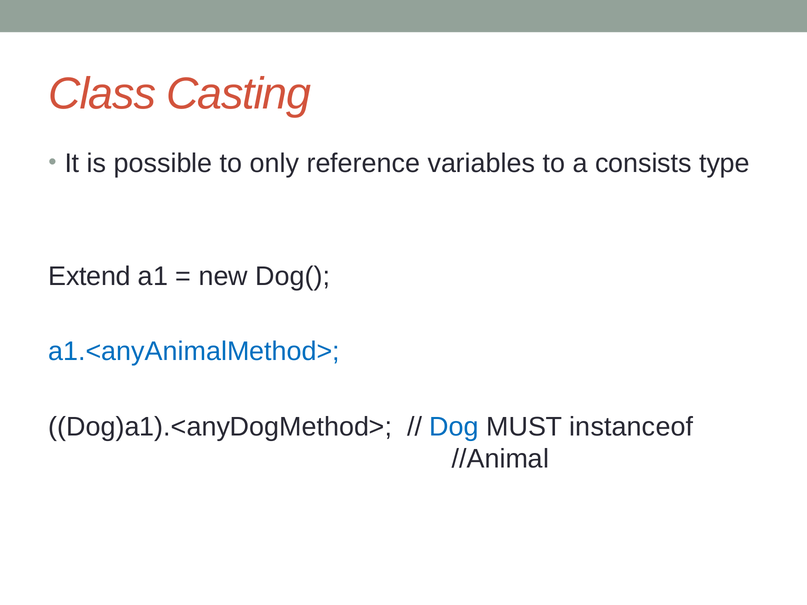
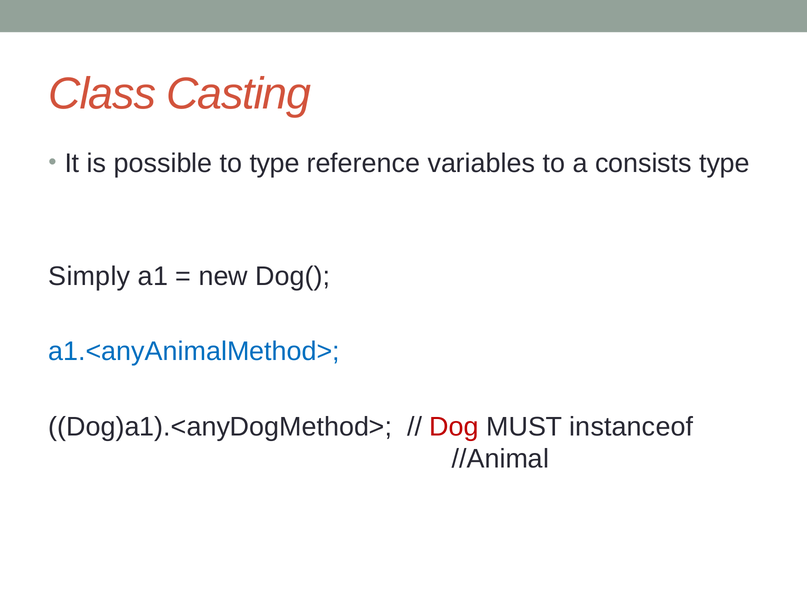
to only: only -> type
Extend: Extend -> Simply
Dog colour: blue -> red
